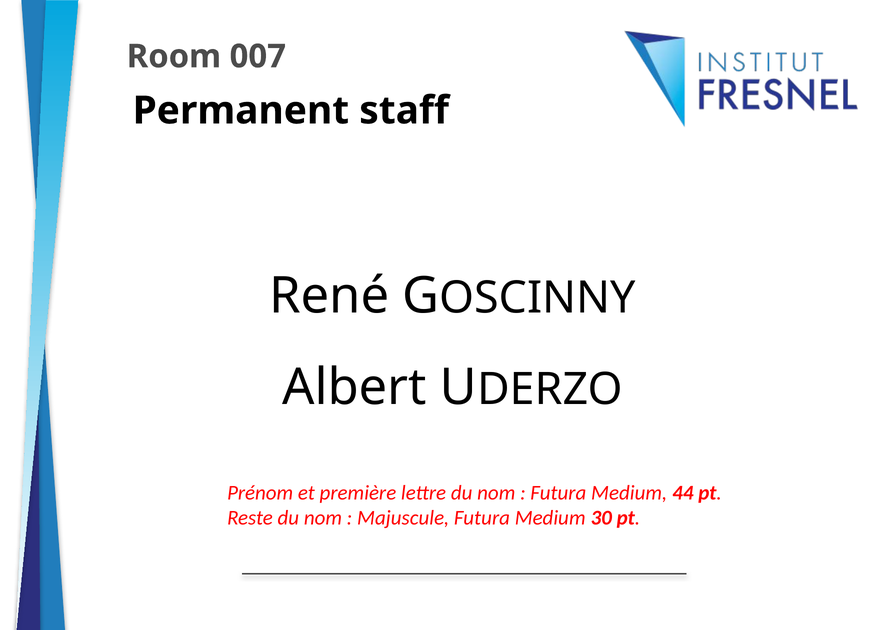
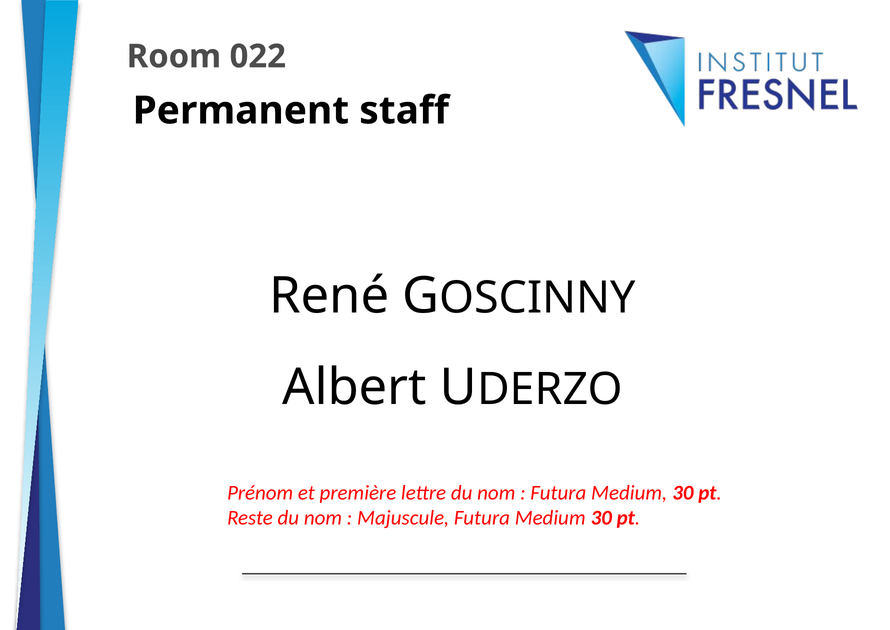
007: 007 -> 022
44 at (683, 492): 44 -> 30
